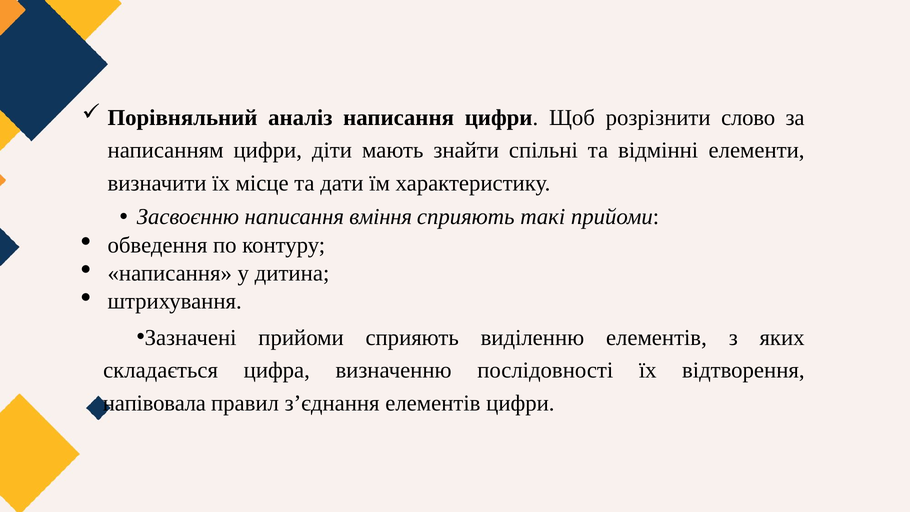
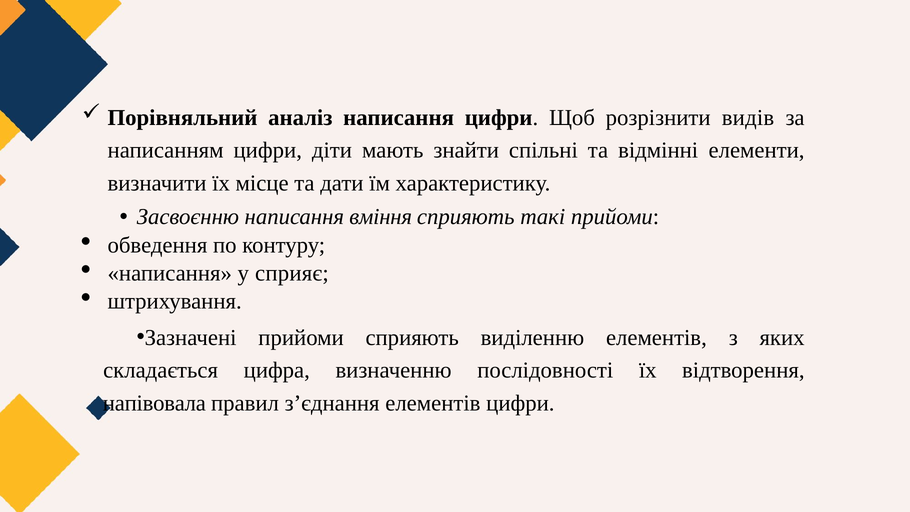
слово: слово -> видів
дитина: дитина -> сприяє
